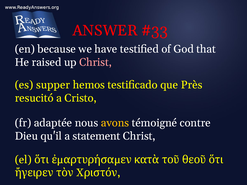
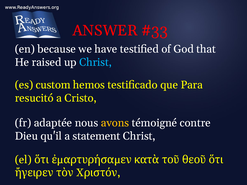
Christ at (96, 62) colour: pink -> light blue
supper: supper -> custom
Près: Près -> Para
